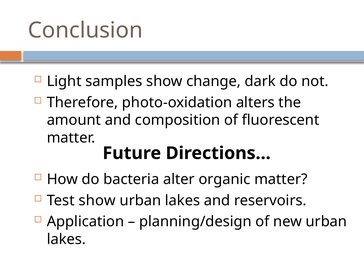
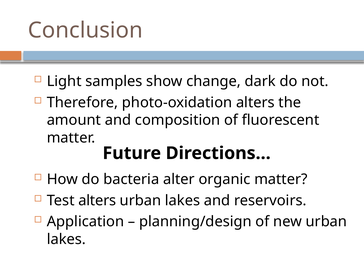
Test show: show -> alters
